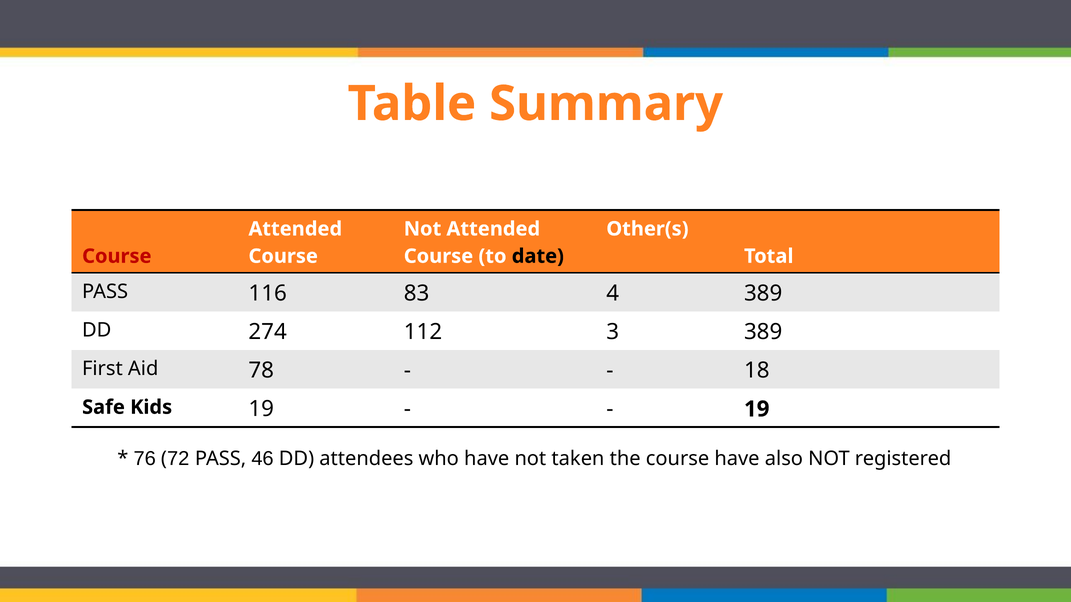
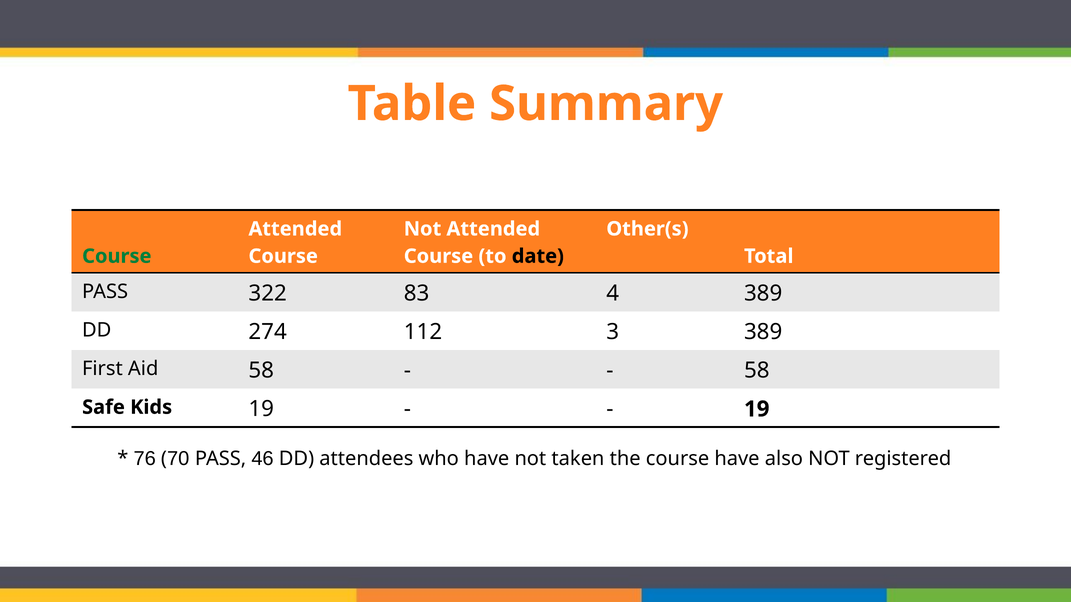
Course at (117, 256) colour: red -> green
116: 116 -> 322
Aid 78: 78 -> 58
18 at (757, 371): 18 -> 58
72: 72 -> 70
